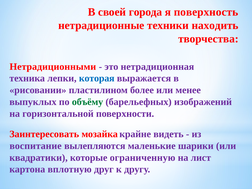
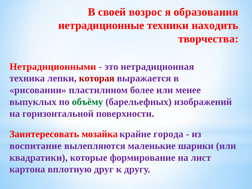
города: города -> возрос
поверхность: поверхность -> образования
которая colour: blue -> red
видеть: видеть -> города
ограниченную: ограниченную -> формирование
